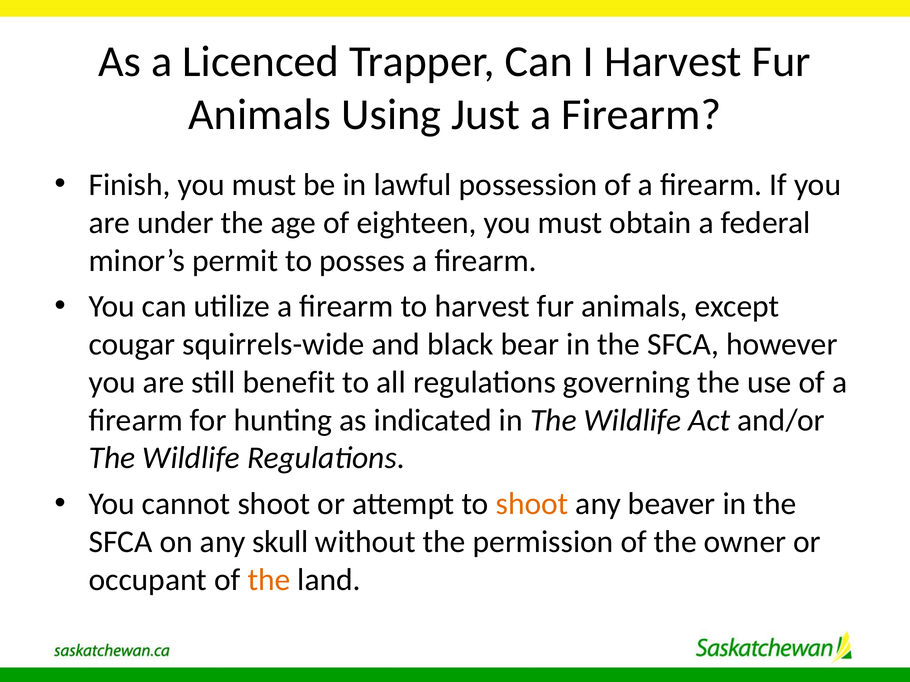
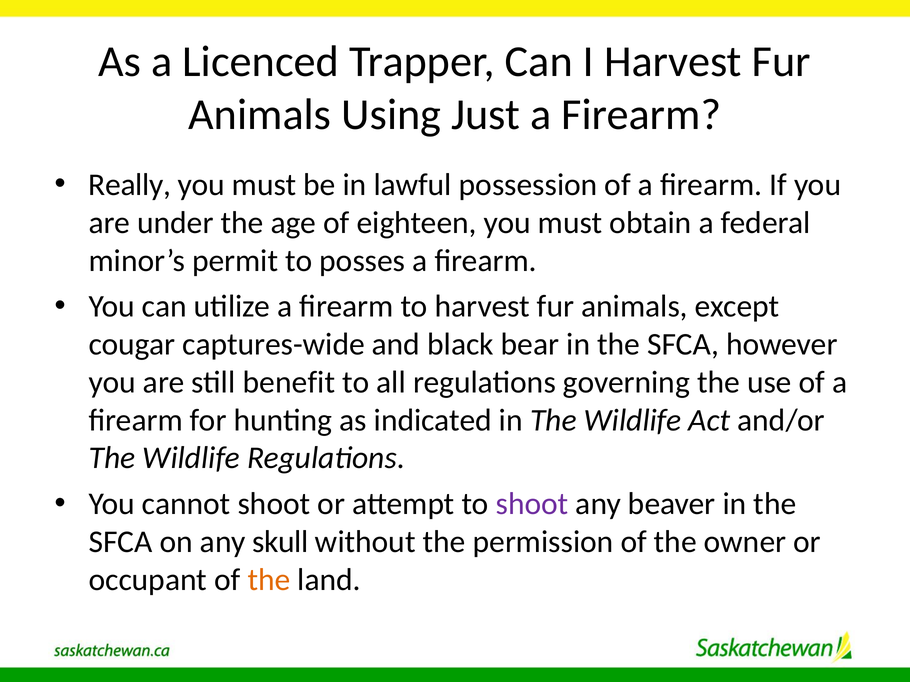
Finish: Finish -> Really
squirrels-wide: squirrels-wide -> captures-wide
shoot at (532, 504) colour: orange -> purple
